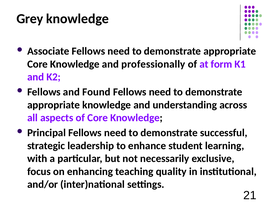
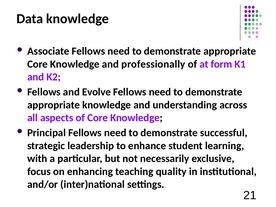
Grey: Grey -> Data
Found: Found -> Evolve
